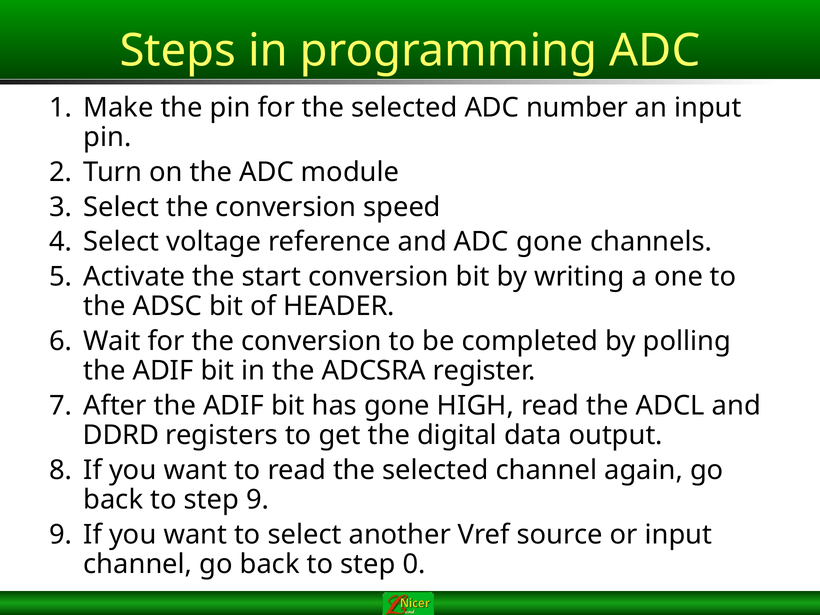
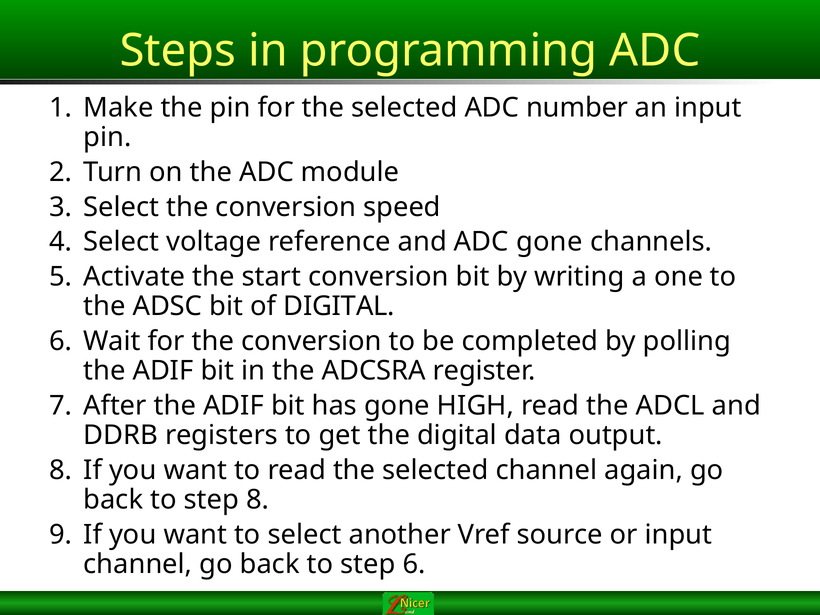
of HEADER: HEADER -> DIGITAL
DDRD: DDRD -> DDRB
step 9: 9 -> 8
step 0: 0 -> 6
